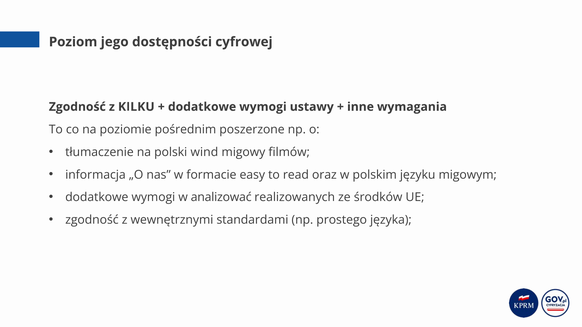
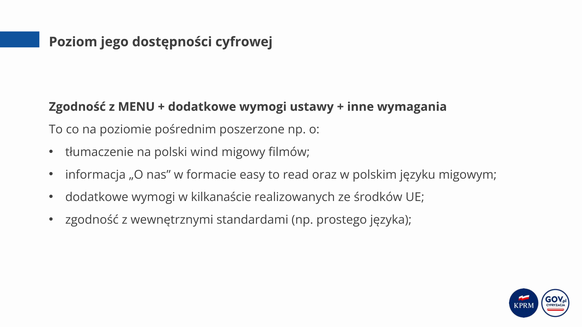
KILKU: KILKU -> MENU
analizować: analizować -> kilkanaście
